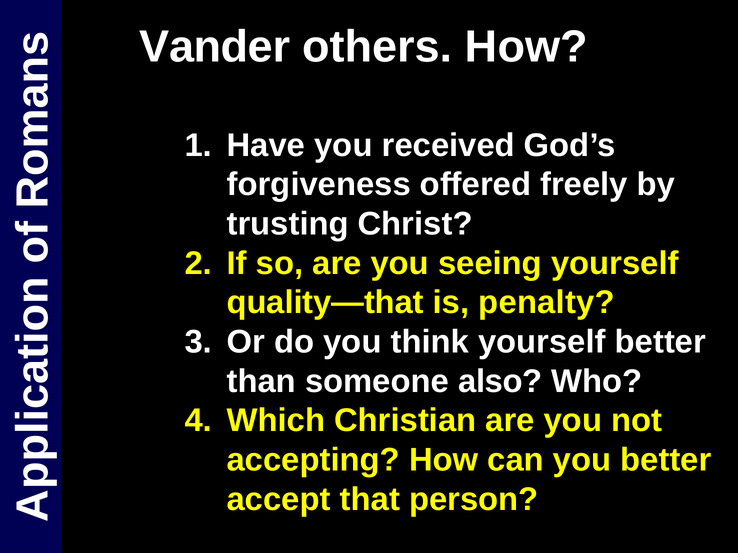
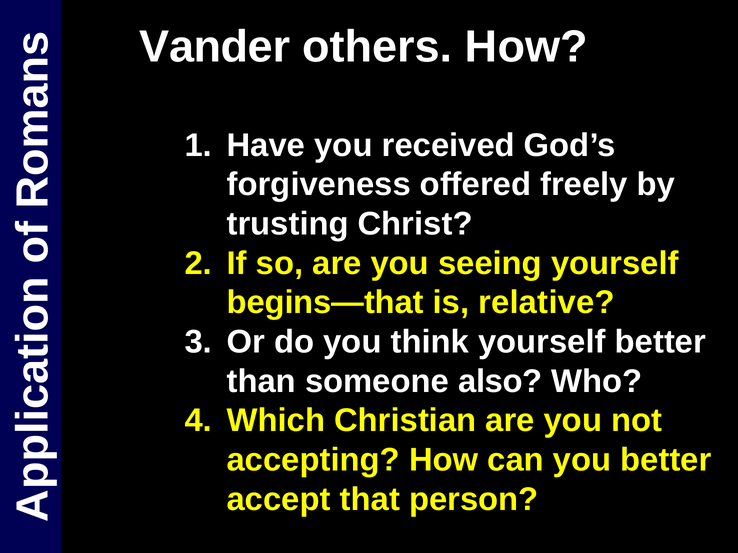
quality—that: quality—that -> begins—that
penalty: penalty -> relative
